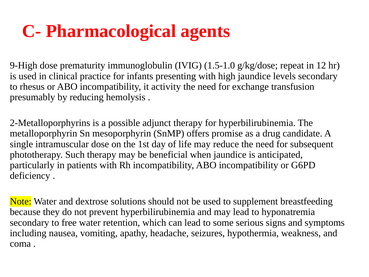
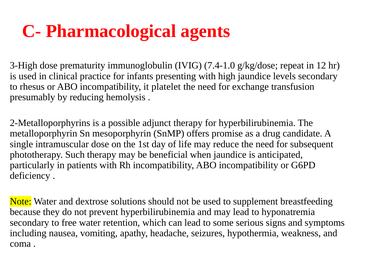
9-High: 9-High -> 3-High
1.5-1.0: 1.5-1.0 -> 7.4-1.0
activity: activity -> platelet
